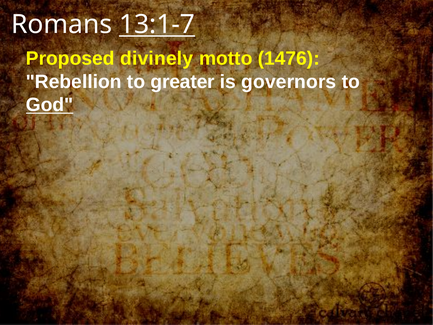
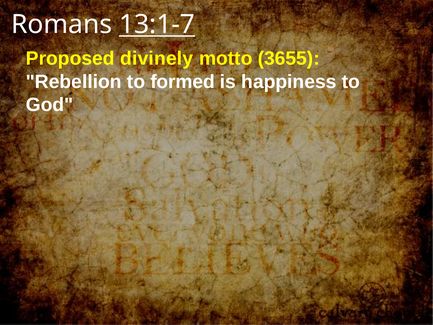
1476: 1476 -> 3655
greater: greater -> formed
governors: governors -> happiness
God underline: present -> none
